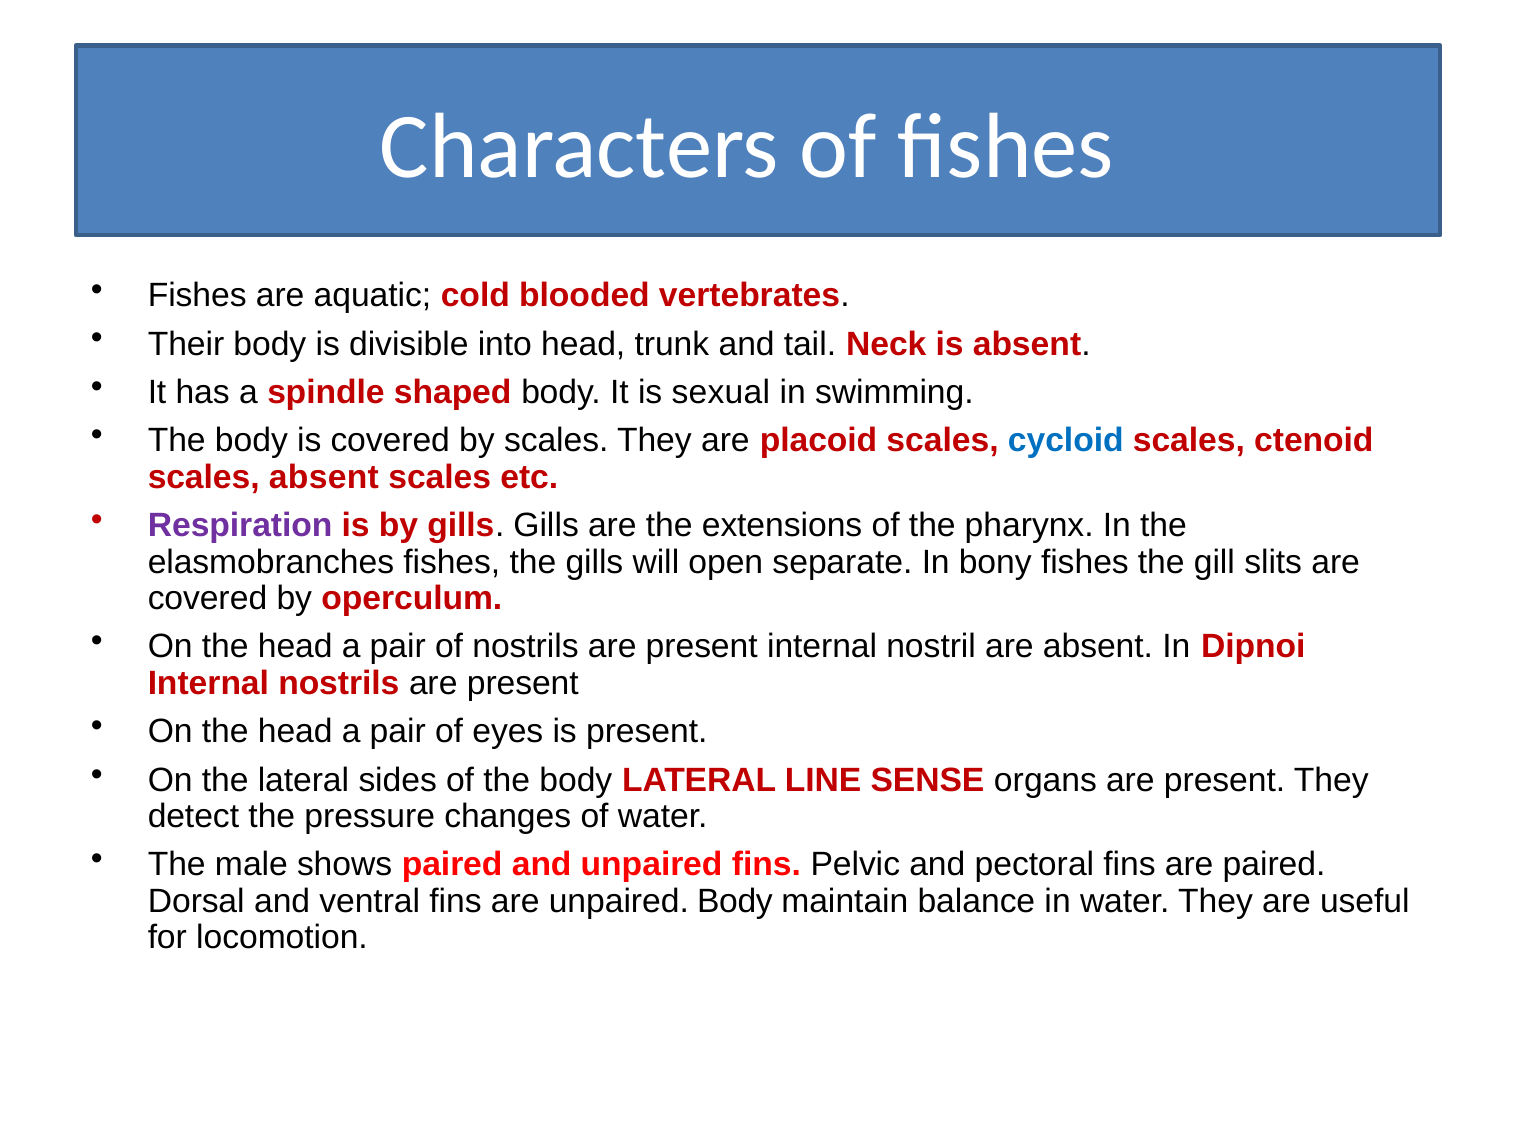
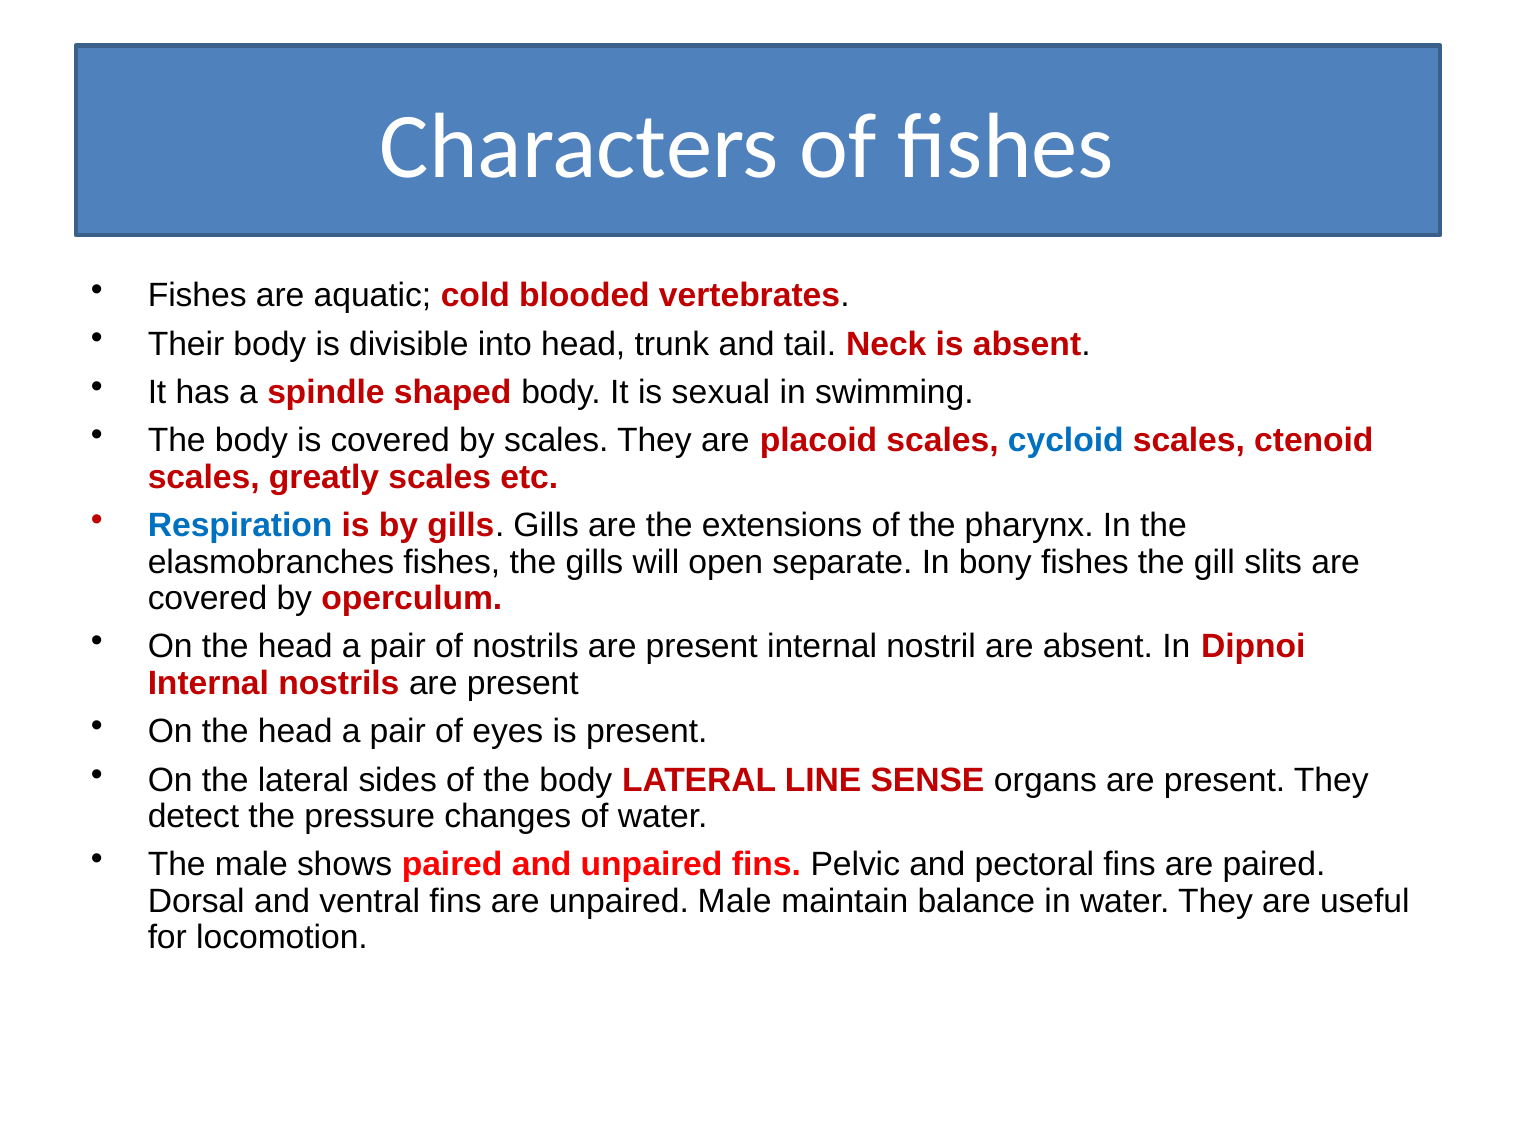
scales absent: absent -> greatly
Respiration colour: purple -> blue
unpaired Body: Body -> Male
